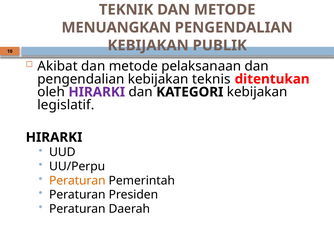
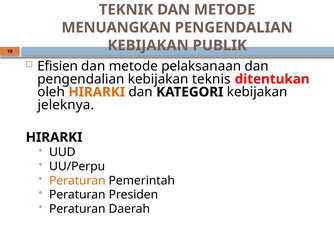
Akibat: Akibat -> Efisien
HIRARKI at (97, 92) colour: purple -> orange
legislatif: legislatif -> jeleknya
